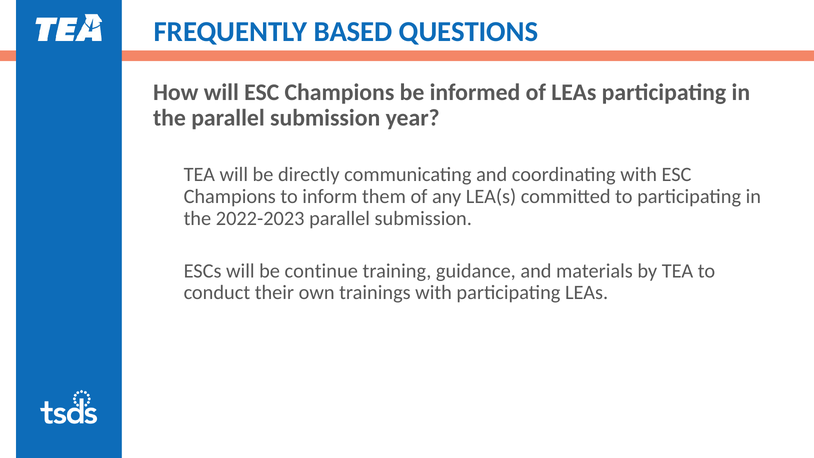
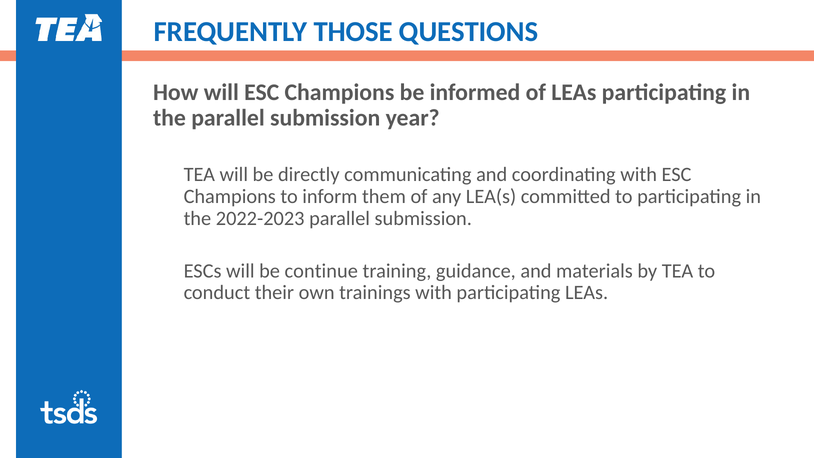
BASED: BASED -> THOSE
